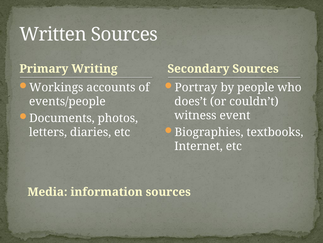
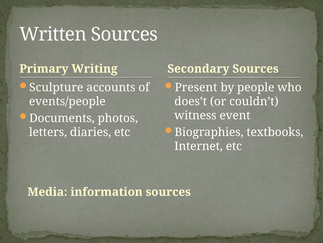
Workings: Workings -> Sculpture
Portray: Portray -> Present
